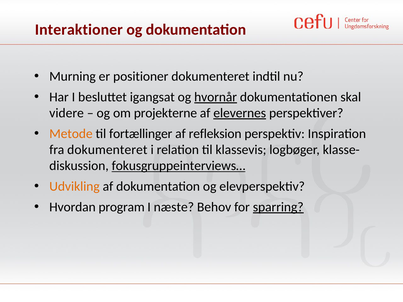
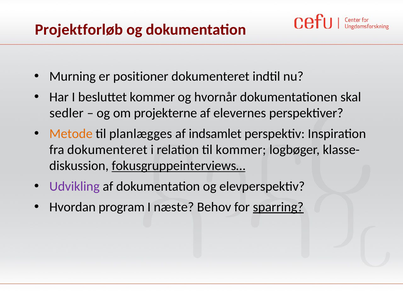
Interaktioner: Interaktioner -> Projektforløb
besluttet igangsat: igangsat -> kommer
hvornår underline: present -> none
videre: videre -> sedler
elevernes underline: present -> none
fortællinger: fortællinger -> planlægges
refleksion: refleksion -> indsamlet
til klassevis: klassevis -> kommer
Udvikling colour: orange -> purple
